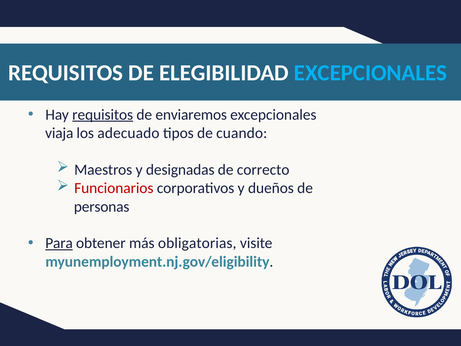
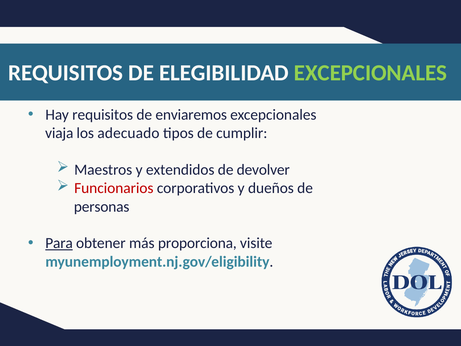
EXCEPCIONALES at (371, 73) colour: light blue -> light green
requisitos at (103, 115) underline: present -> none
cuando: cuando -> cumplir
designadas: designadas -> extendidos
correcto: correcto -> devolver
obligatorias: obligatorias -> proporciona
